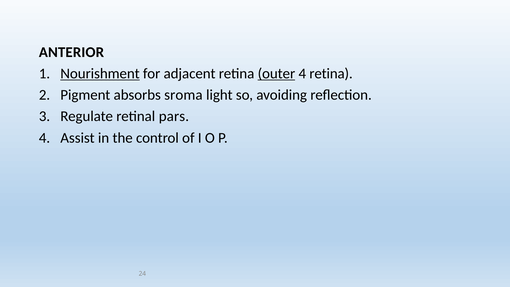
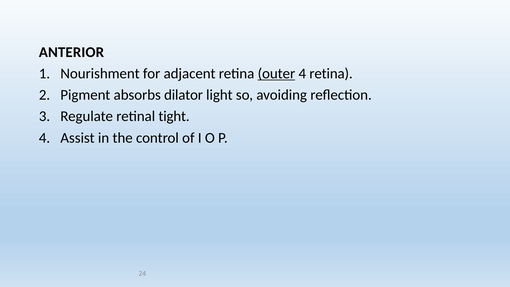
Nourishment underline: present -> none
sroma: sroma -> dilator
pars: pars -> tight
